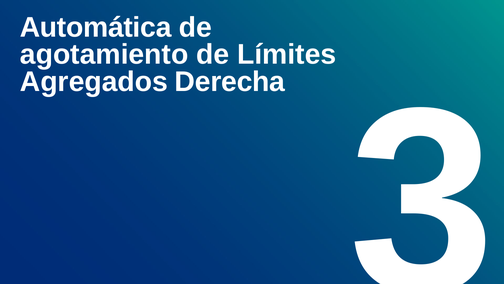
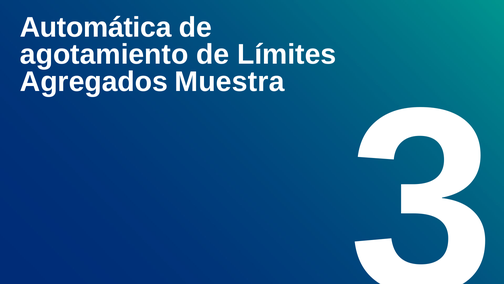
Derecha: Derecha -> Muestra
